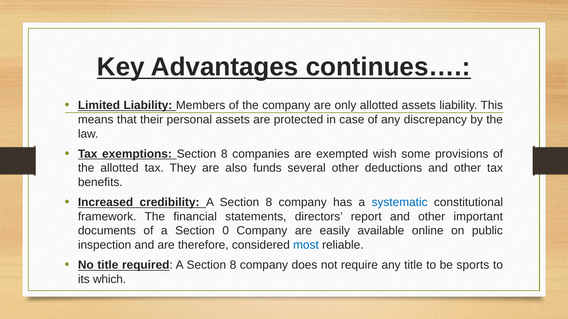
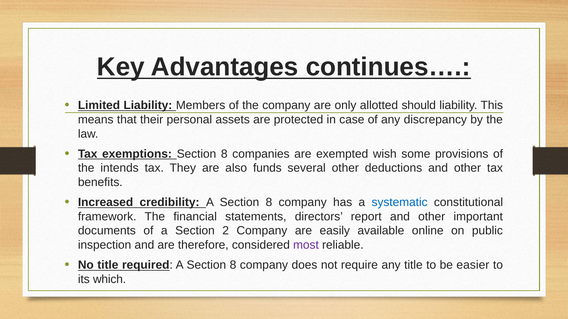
allotted assets: assets -> should
the allotted: allotted -> intends
0: 0 -> 2
most colour: blue -> purple
sports: sports -> easier
